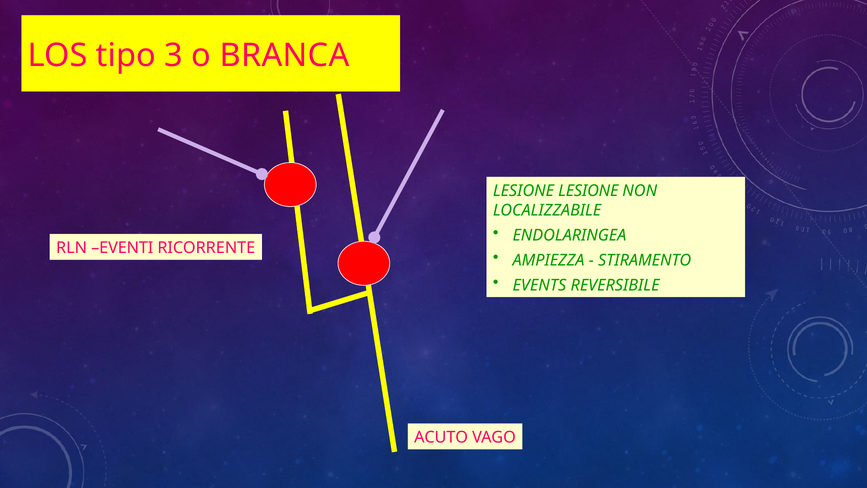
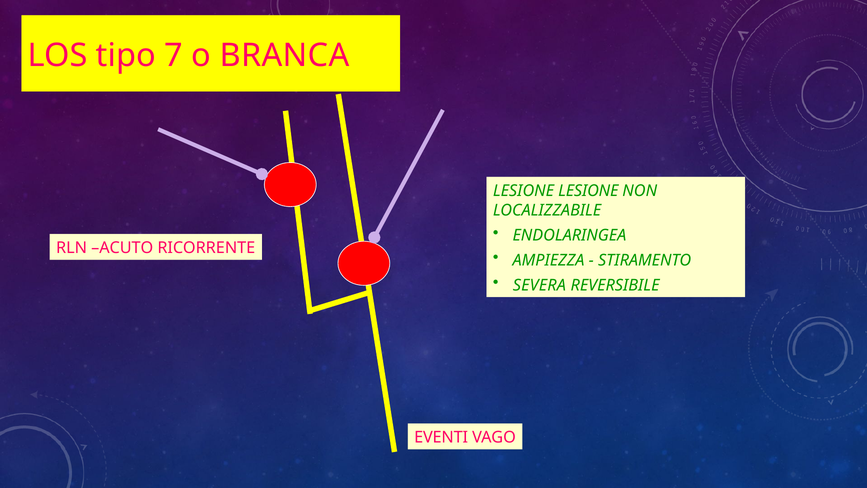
3: 3 -> 7
EVENTI: EVENTI -> ACUTO
EVENTS: EVENTS -> SEVERA
ACUTO: ACUTO -> EVENTI
